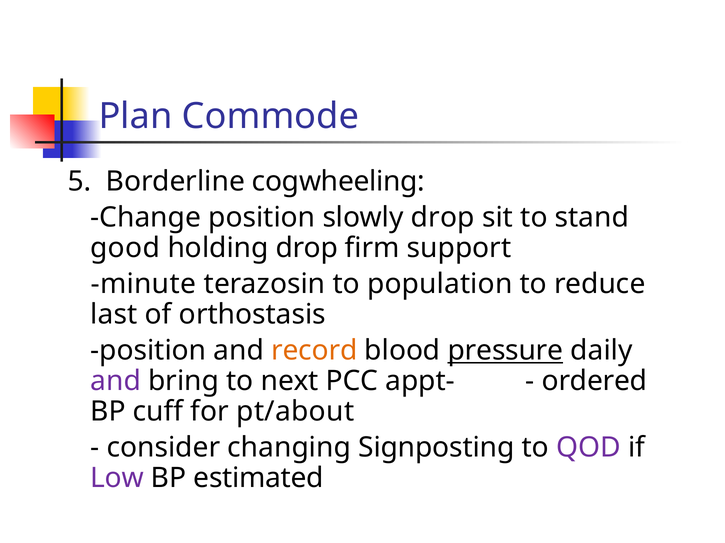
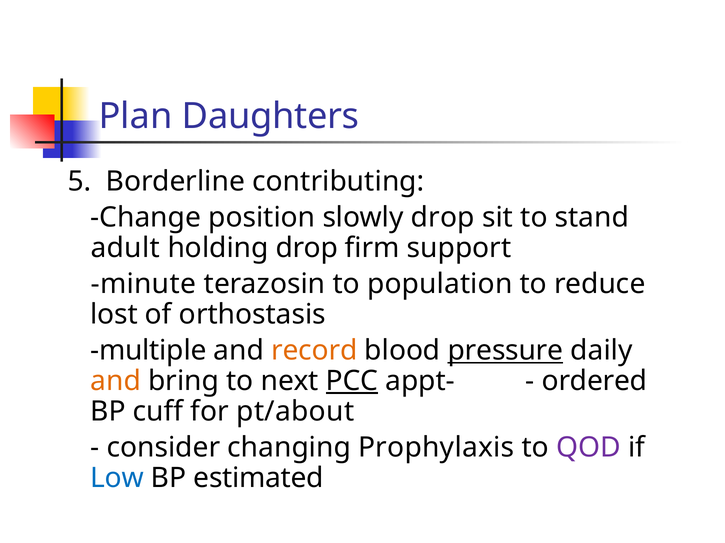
Commode: Commode -> Daughters
cogwheeling: cogwheeling -> contributing
good: good -> adult
last: last -> lost
position at (148, 351): position -> multiple
and at (116, 382) colour: purple -> orange
PCC underline: none -> present
Signposting: Signposting -> Prophylaxis
Low colour: purple -> blue
